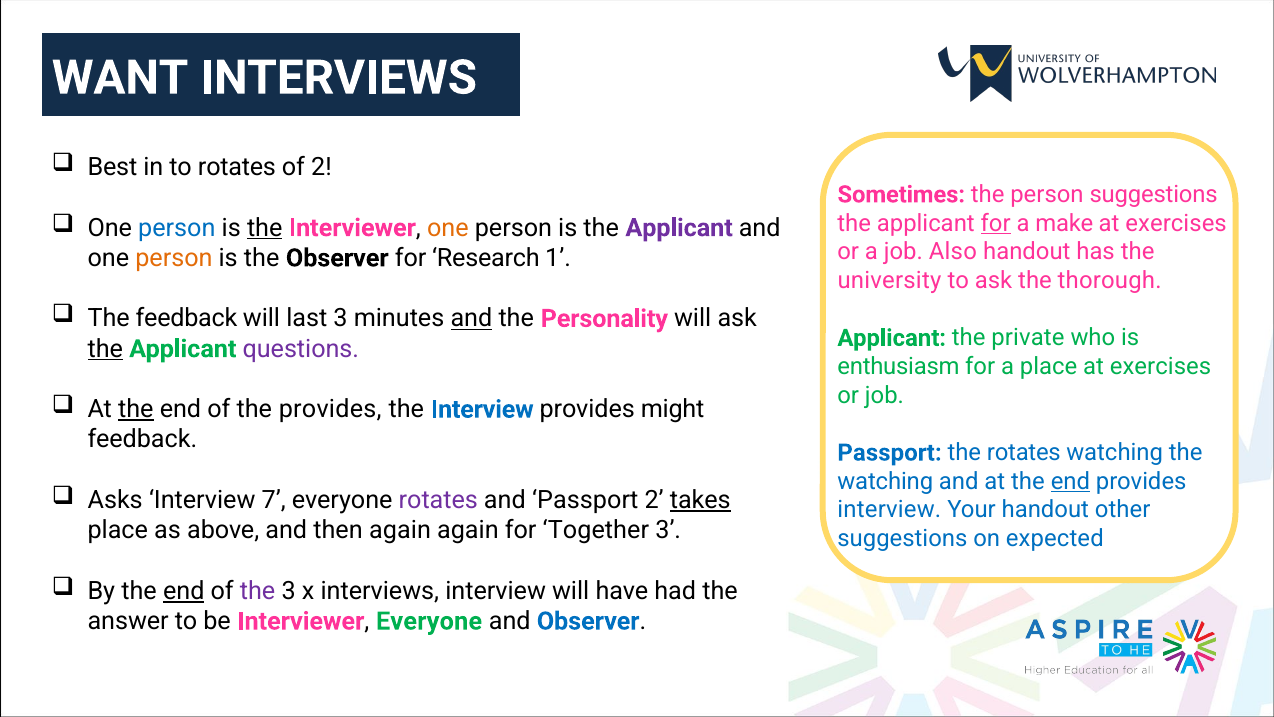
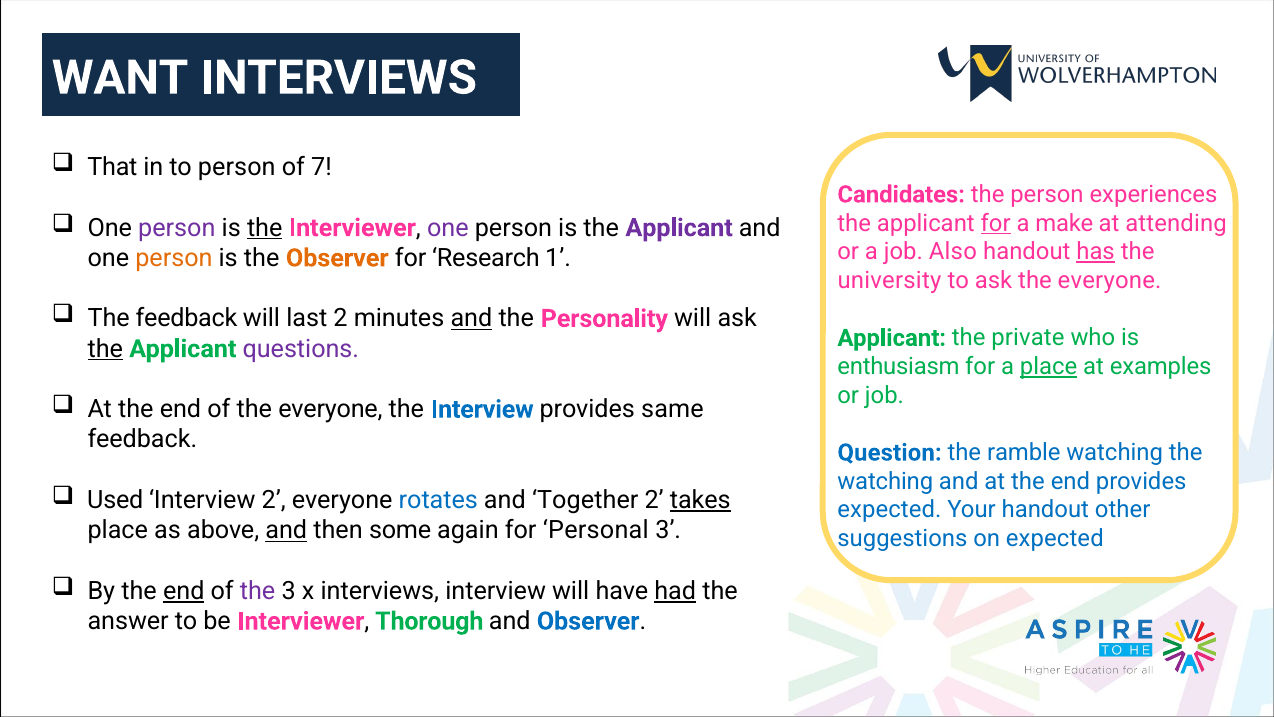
Best: Best -> That
to rotates: rotates -> person
of 2: 2 -> 7
Sometimes: Sometimes -> Candidates
person suggestions: suggestions -> experiences
exercises at (1176, 223): exercises -> attending
person at (177, 228) colour: blue -> purple
one at (448, 228) colour: orange -> purple
has underline: none -> present
Observer at (337, 258) colour: black -> orange
ask the thorough: thorough -> everyone
last 3: 3 -> 2
place at (1049, 366) underline: none -> present
exercises at (1161, 366): exercises -> examples
the at (136, 409) underline: present -> none
of the provides: provides -> everyone
might: might -> same
Passport at (890, 452): Passport -> Question
the rotates: rotates -> ramble
end at (1070, 481) underline: present -> none
Asks: Asks -> Used
Interview 7: 7 -> 2
rotates at (438, 500) colour: purple -> blue
and Passport: Passport -> Together
interview at (889, 510): interview -> expected
and at (286, 530) underline: none -> present
then again: again -> some
Together: Together -> Personal
had underline: none -> present
Interviewer Everyone: Everyone -> Thorough
